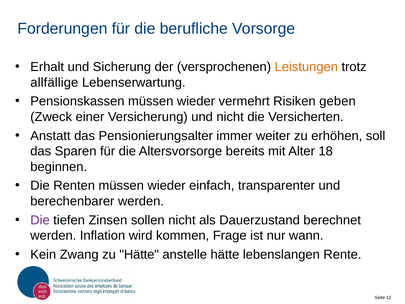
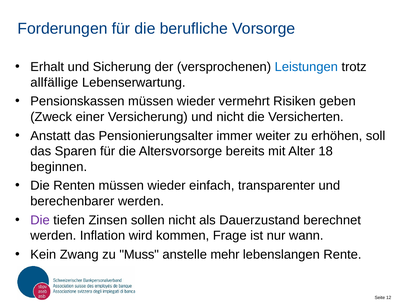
Leistungen colour: orange -> blue
zu Hätte: Hätte -> Muss
anstelle hätte: hätte -> mehr
